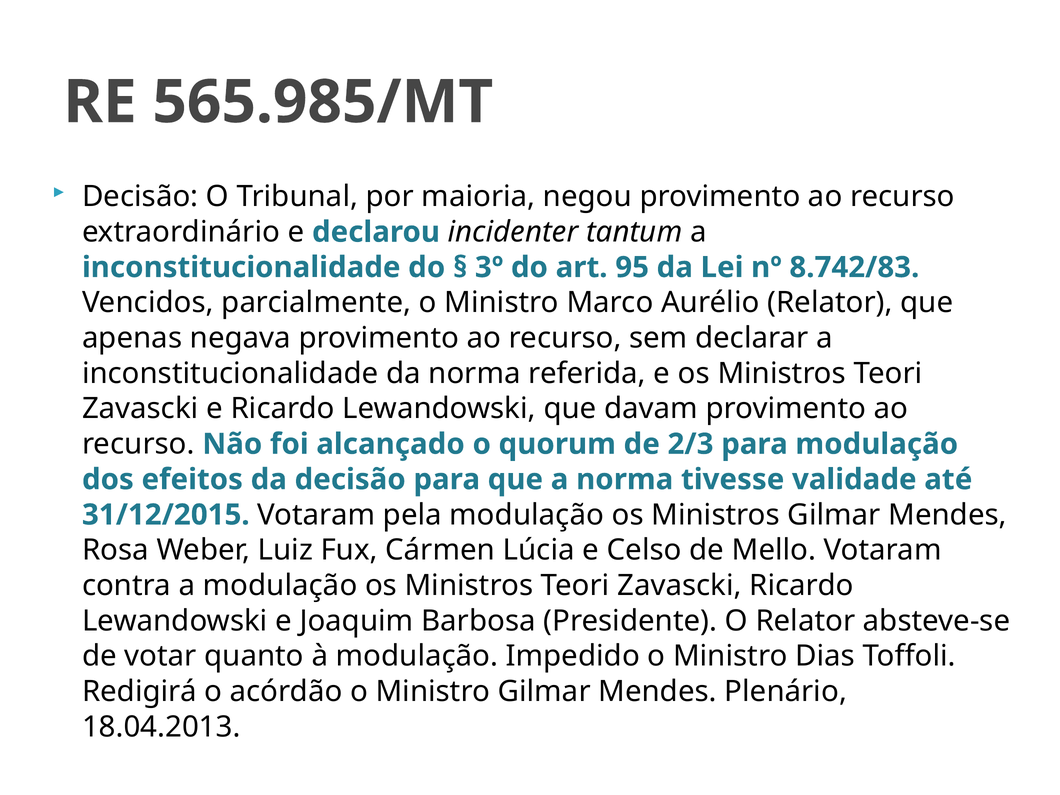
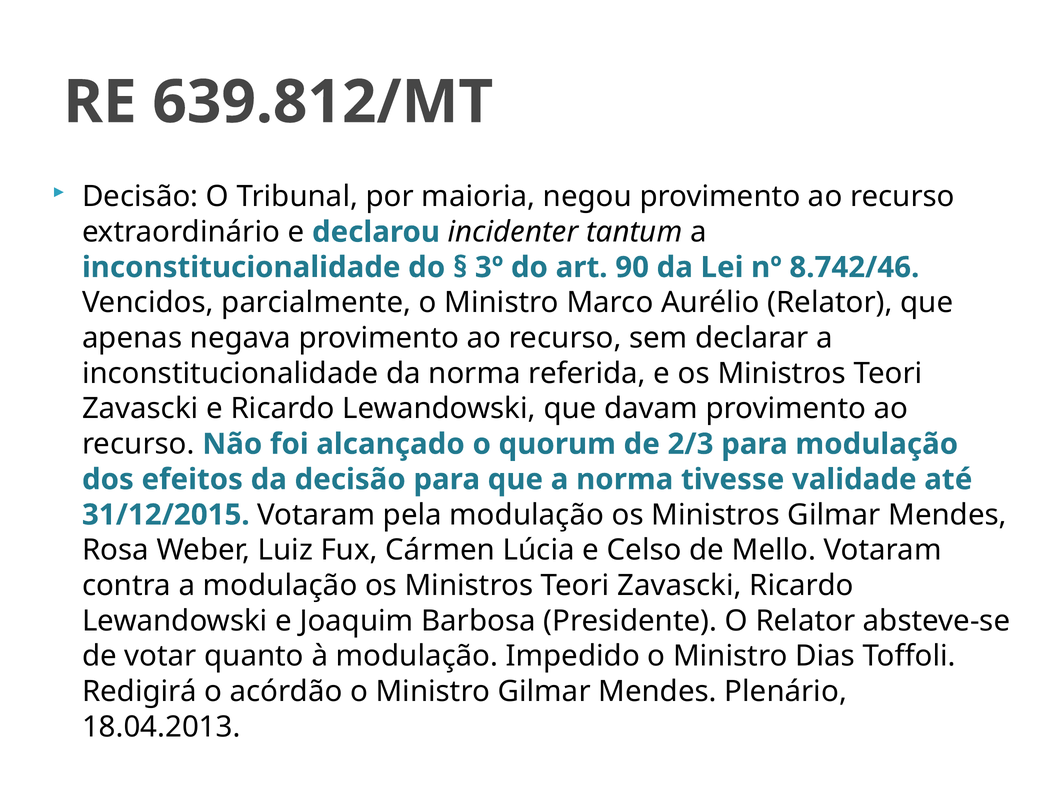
565.985/MT: 565.985/MT -> 639.812/MT
95: 95 -> 90
8.742/83: 8.742/83 -> 8.742/46
